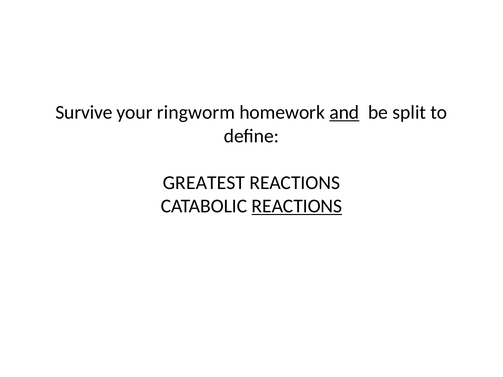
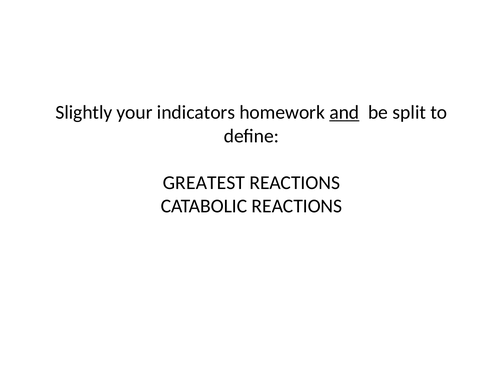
Survive: Survive -> Slightly
ringworm: ringworm -> indicators
REACTIONS at (297, 206) underline: present -> none
